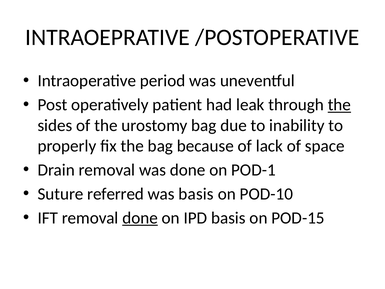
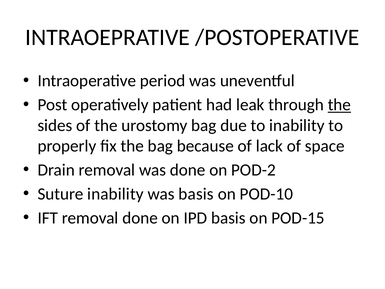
POD-1: POD-1 -> POD-2
Suture referred: referred -> inability
done at (140, 218) underline: present -> none
